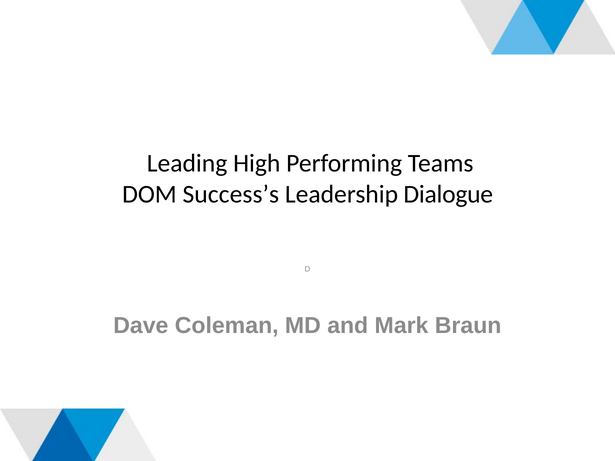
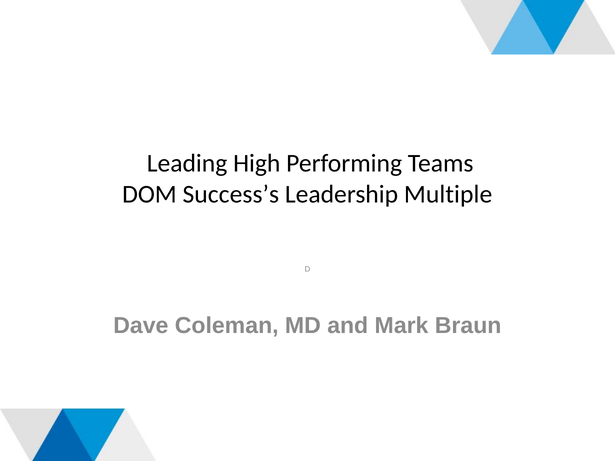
Dialogue: Dialogue -> Multiple
